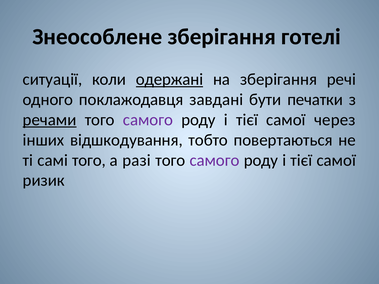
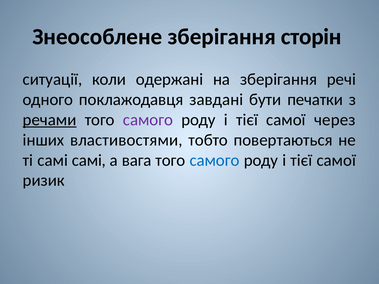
готелі: готелі -> сторін
одержані underline: present -> none
відшкодування: відшкодування -> властивостями
самі того: того -> самі
разі: разі -> вага
самого at (215, 160) colour: purple -> blue
